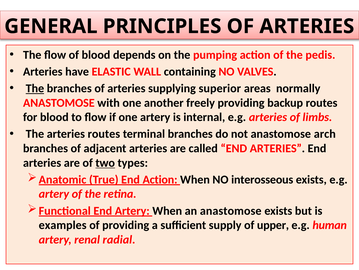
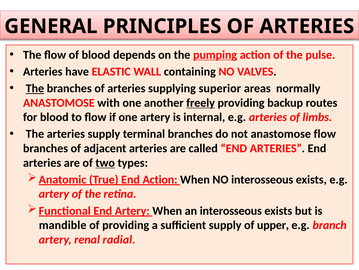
pumping underline: none -> present
pedis: pedis -> pulse
freely underline: none -> present
arteries routes: routes -> supply
anastomose arch: arch -> flow
an anastomose: anastomose -> interosseous
examples: examples -> mandible
human: human -> branch
